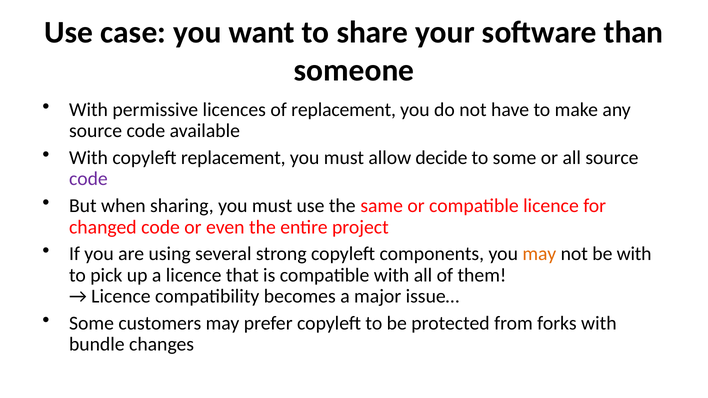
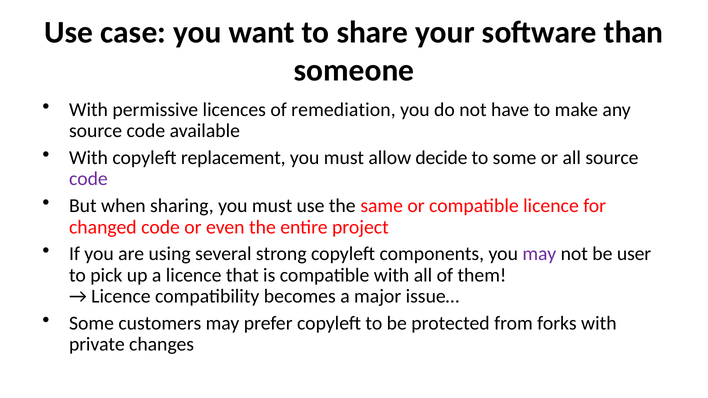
of replacement: replacement -> remediation
may at (539, 254) colour: orange -> purple
be with: with -> user
bundle: bundle -> private
